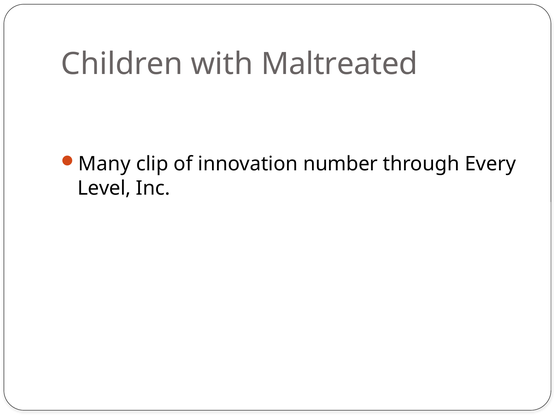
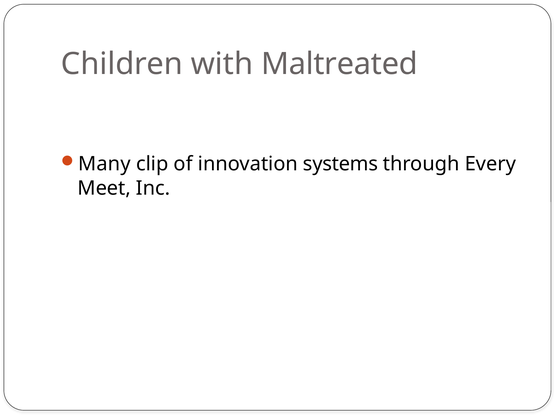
number: number -> systems
Level: Level -> Meet
